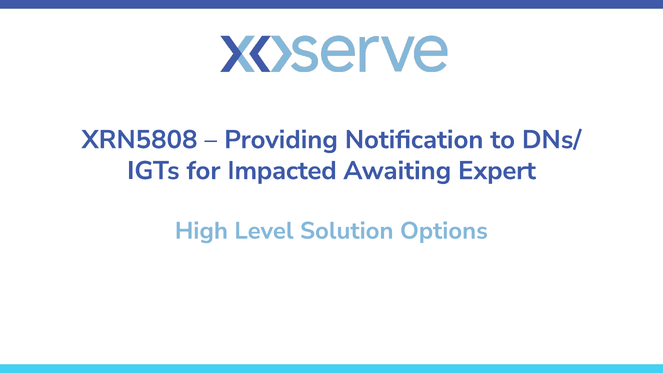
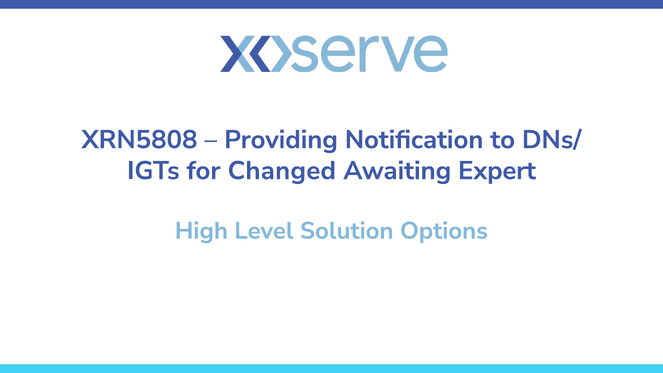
Impacted: Impacted -> Changed
